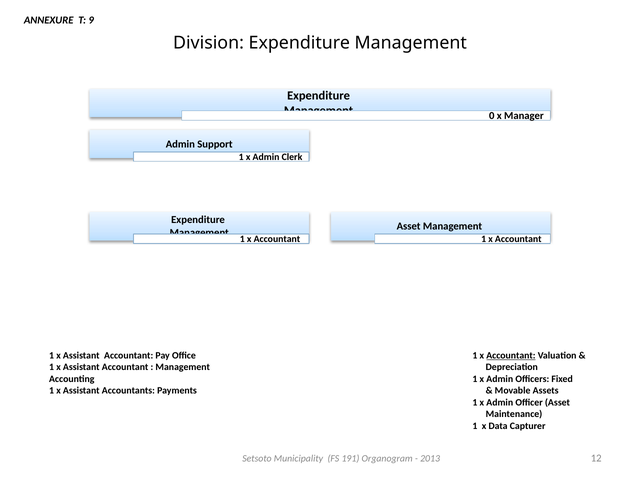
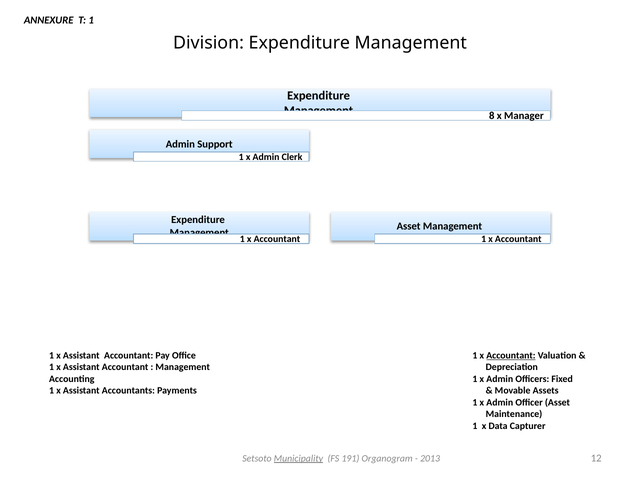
T 9: 9 -> 1
0: 0 -> 8
Municipality underline: none -> present
